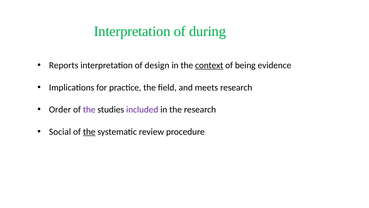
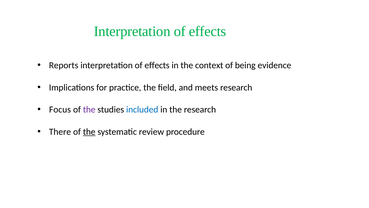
during at (208, 31): during -> effects
design at (157, 65): design -> effects
context underline: present -> none
Order: Order -> Focus
included colour: purple -> blue
Social: Social -> There
